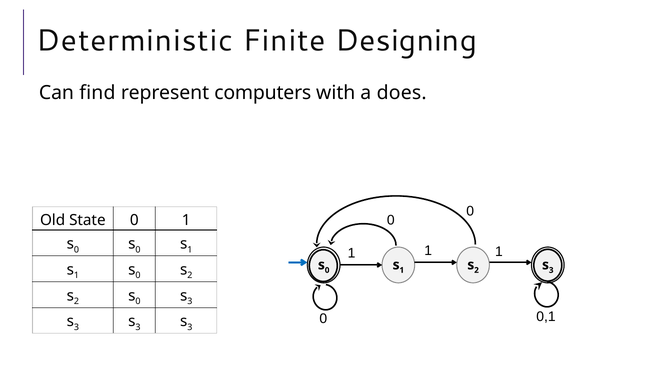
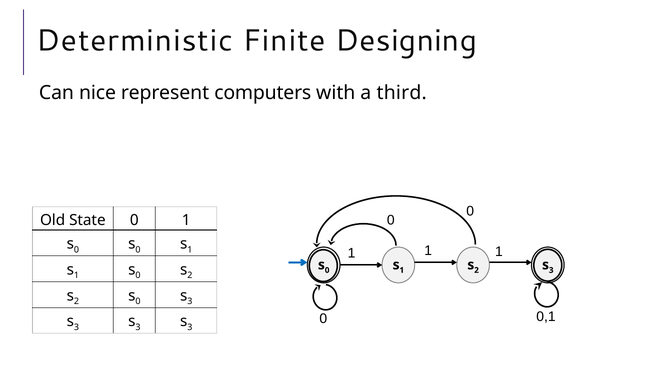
find: find -> nice
does: does -> third
